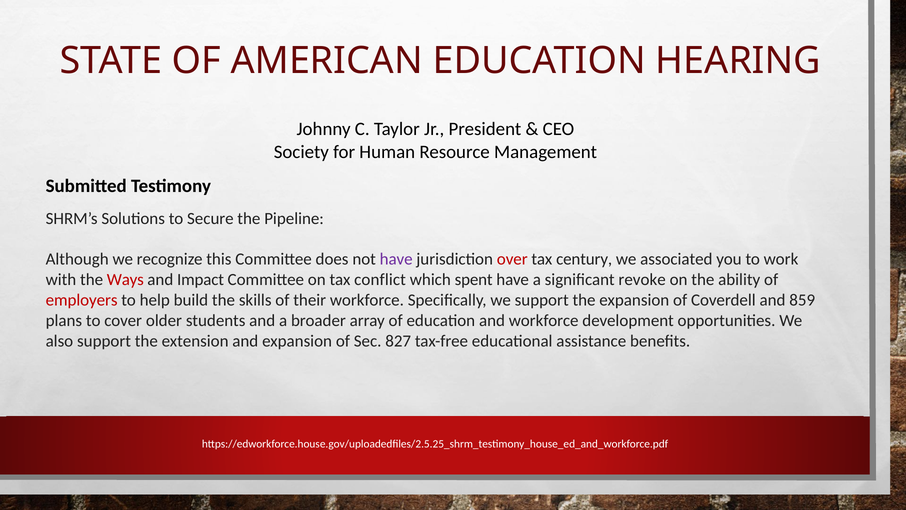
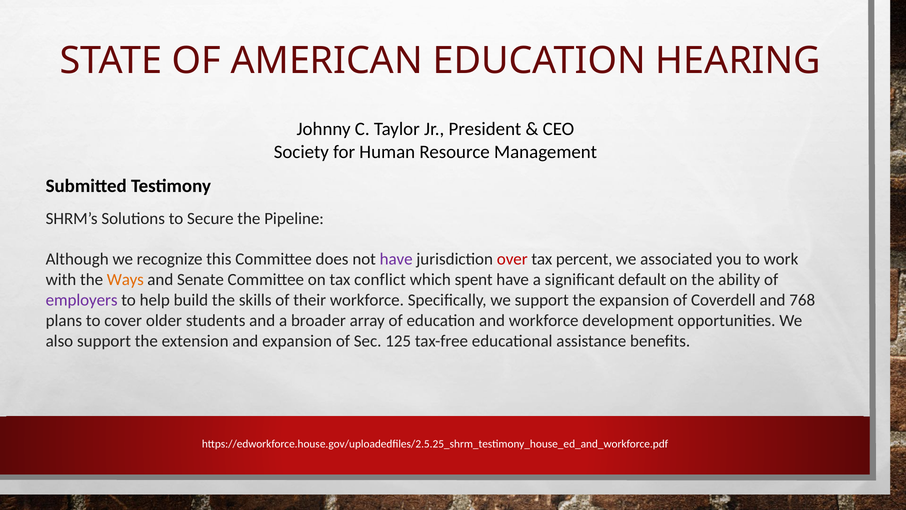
century: century -> percent
Ways colour: red -> orange
Impact: Impact -> Senate
revoke: revoke -> default
employers colour: red -> purple
859: 859 -> 768
827: 827 -> 125
